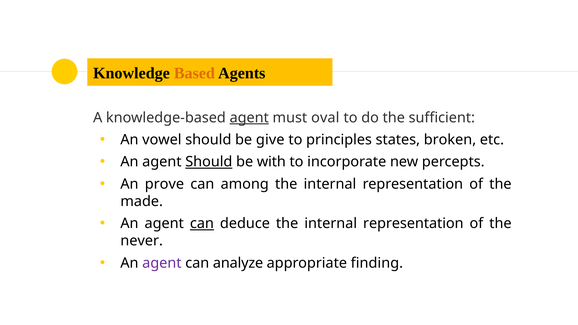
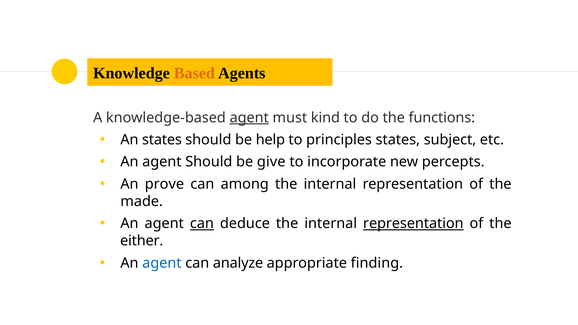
oval: oval -> kind
sufficient: sufficient -> functions
An vowel: vowel -> states
give: give -> help
broken: broken -> subject
Should at (209, 162) underline: present -> none
with: with -> give
representation at (413, 224) underline: none -> present
never: never -> either
agent at (162, 263) colour: purple -> blue
